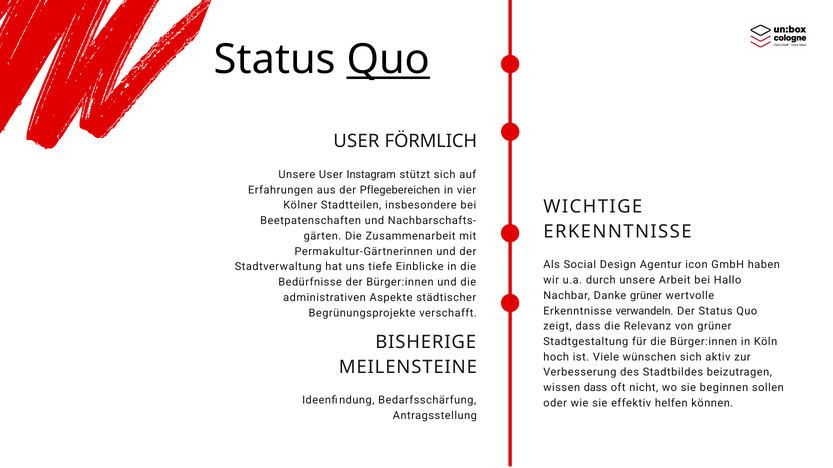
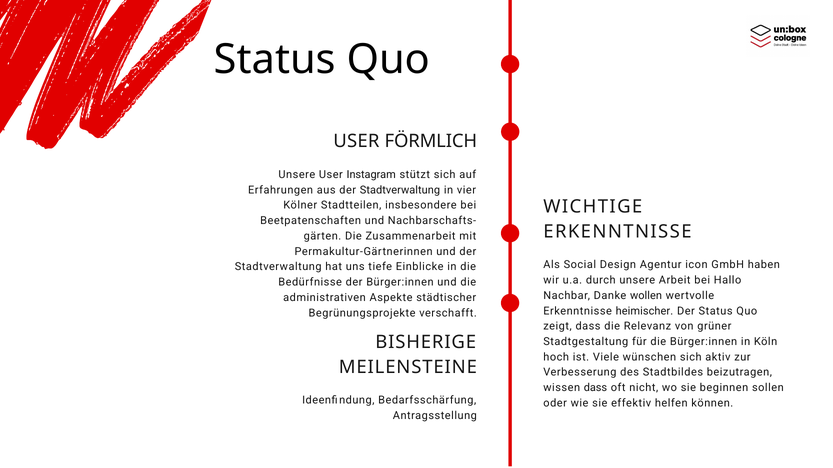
Quo at (388, 60) underline: present -> none
aus der Pflegebereichen: Pflegebereichen -> Stadtverwaltung
Danke grüner: grüner -> wollen
verwandeln: verwandeln -> heimischer
